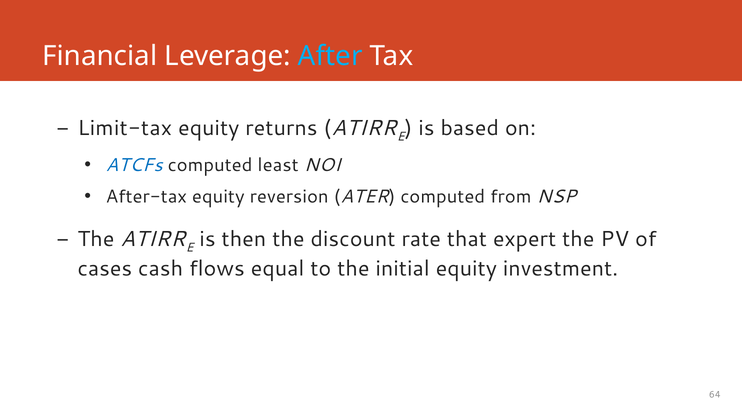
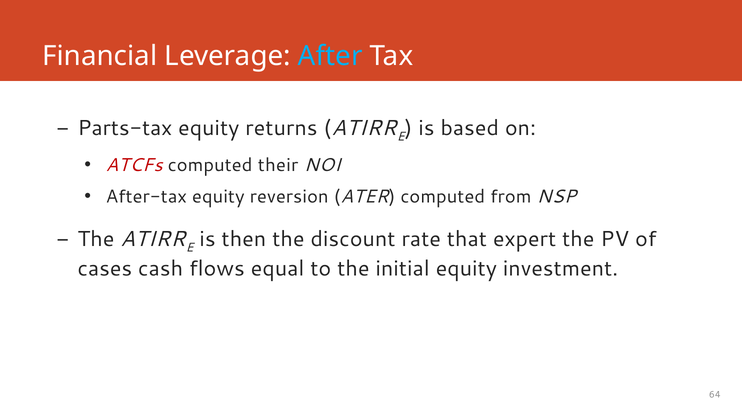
Limit-tax: Limit-tax -> Parts-tax
ATCFs colour: blue -> red
least: least -> their
